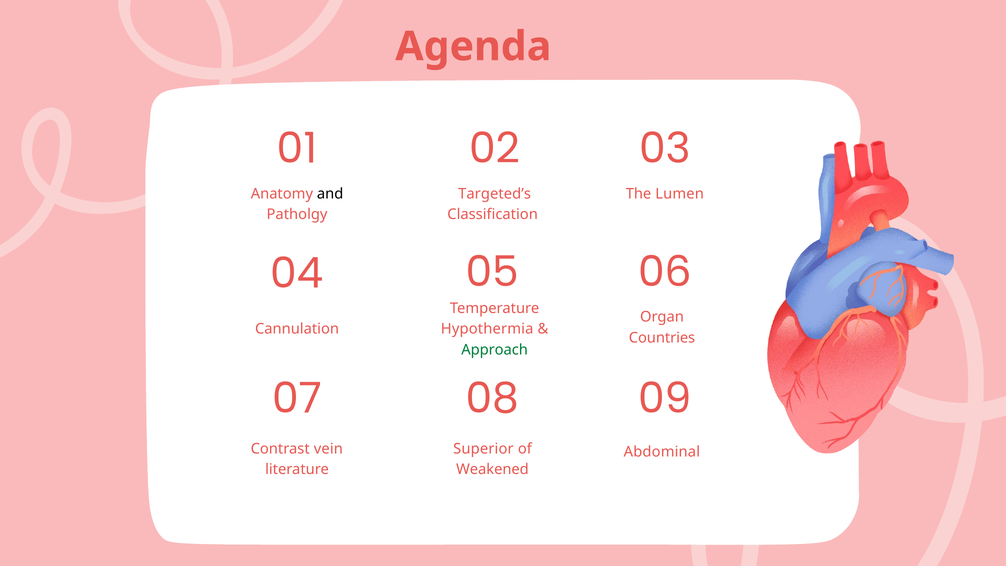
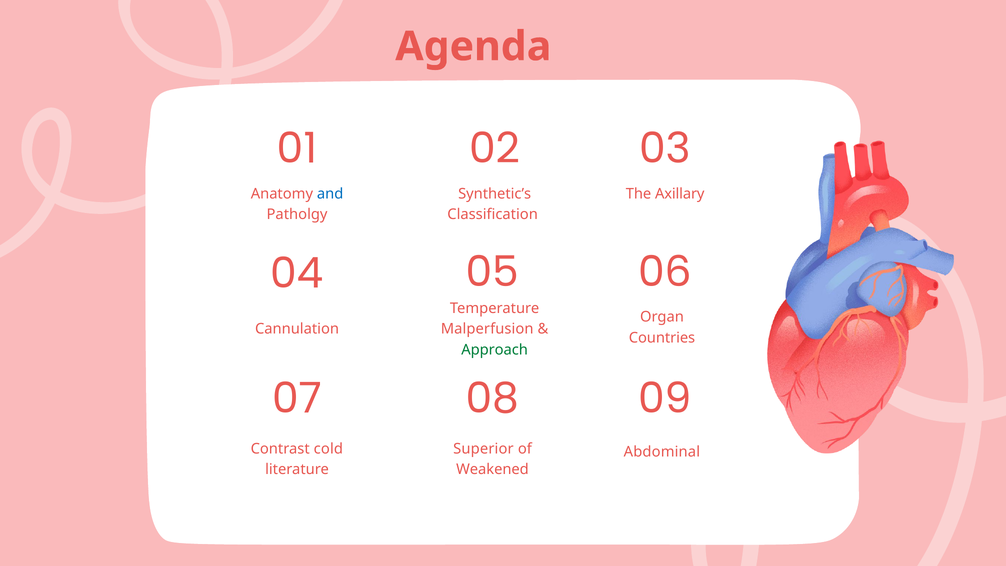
and colour: black -> blue
Targeted’s: Targeted’s -> Synthetic’s
Lumen: Lumen -> Axillary
Hypothermia: Hypothermia -> Malperfusion
vein: vein -> cold
